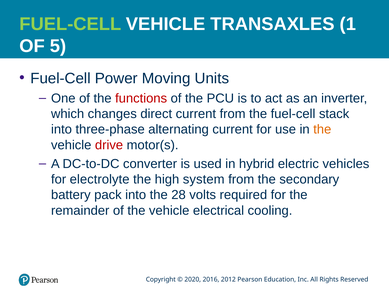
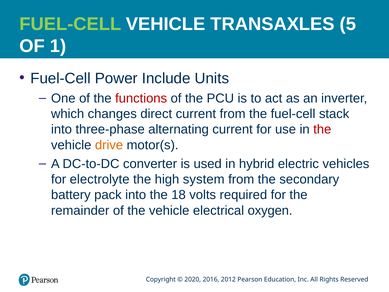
1: 1 -> 5
5: 5 -> 1
Moving: Moving -> Include
the at (322, 129) colour: orange -> red
drive colour: red -> orange
28: 28 -> 18
cooling: cooling -> oxygen
